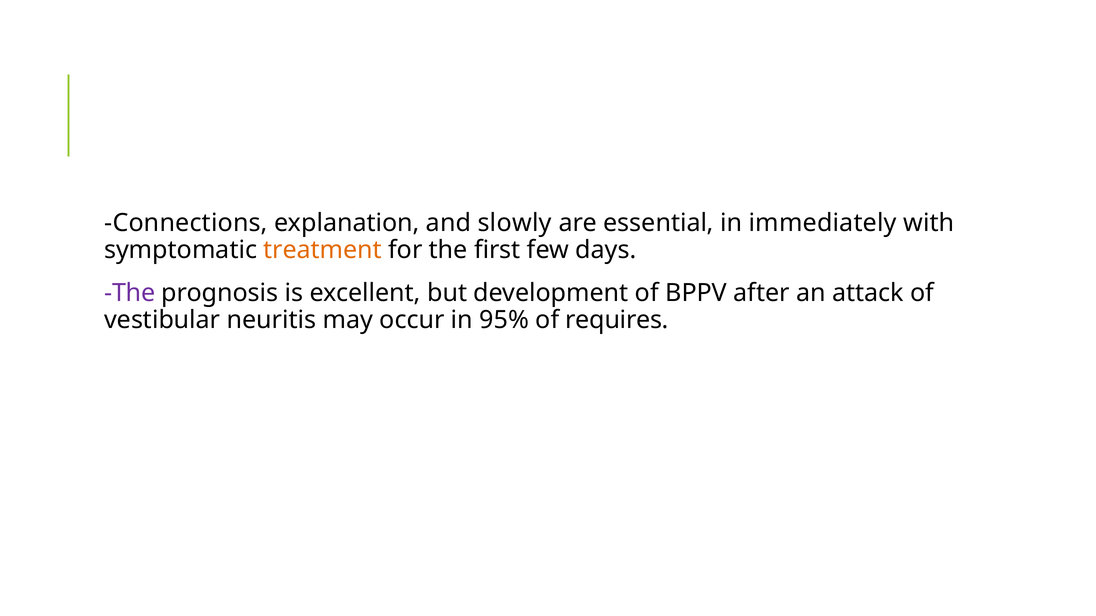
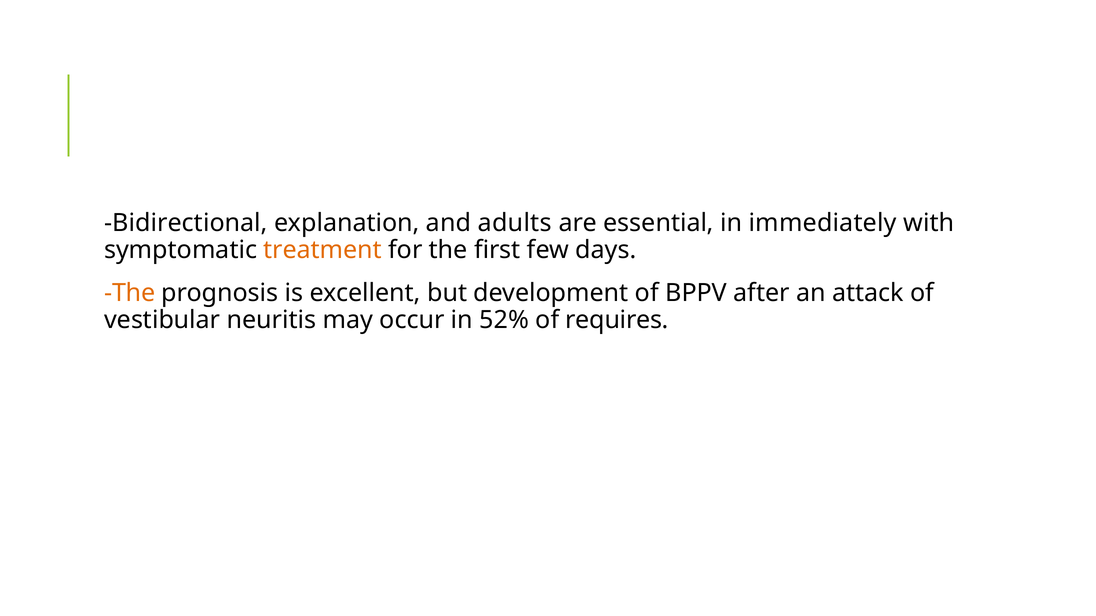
Connections: Connections -> Bidirectional
slowly: slowly -> adults
The at (130, 293) colour: purple -> orange
95%: 95% -> 52%
